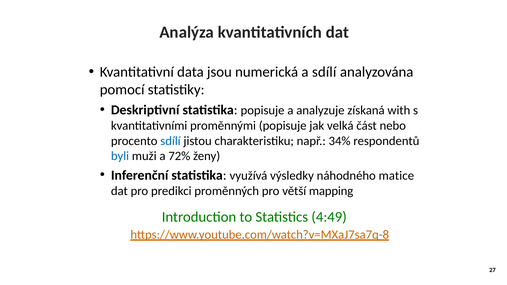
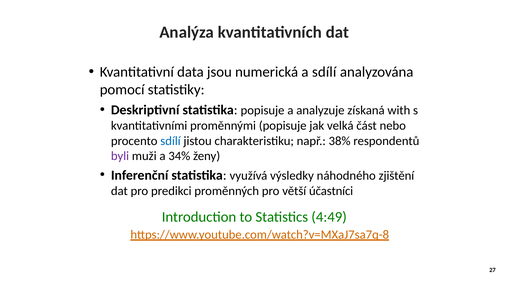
34%: 34% -> 38%
byli colour: blue -> purple
72%: 72% -> 34%
matice: matice -> zjištění
mapping: mapping -> účastníci
